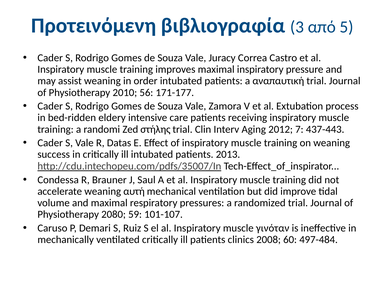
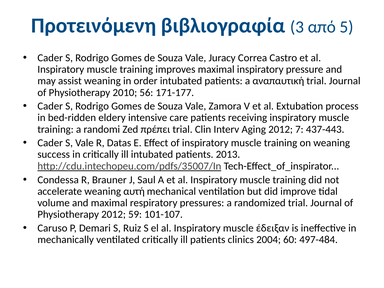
στήλης: στήλης -> πρέπει
Physiotherapy 2080: 2080 -> 2012
γινόταν: γινόταν -> έδειξαν
2008: 2008 -> 2004
